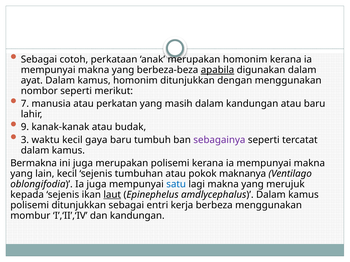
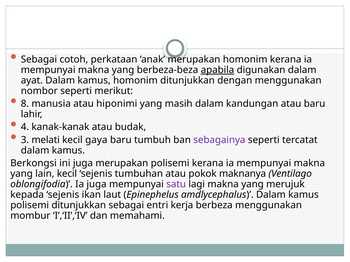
7: 7 -> 8
perkatan: perkatan -> hiponimi
9: 9 -> 4
waktu: waktu -> melati
Bermakna: Bermakna -> Berkongsi
satu colour: blue -> purple
laut underline: present -> none
dan kandungan: kandungan -> memahami
